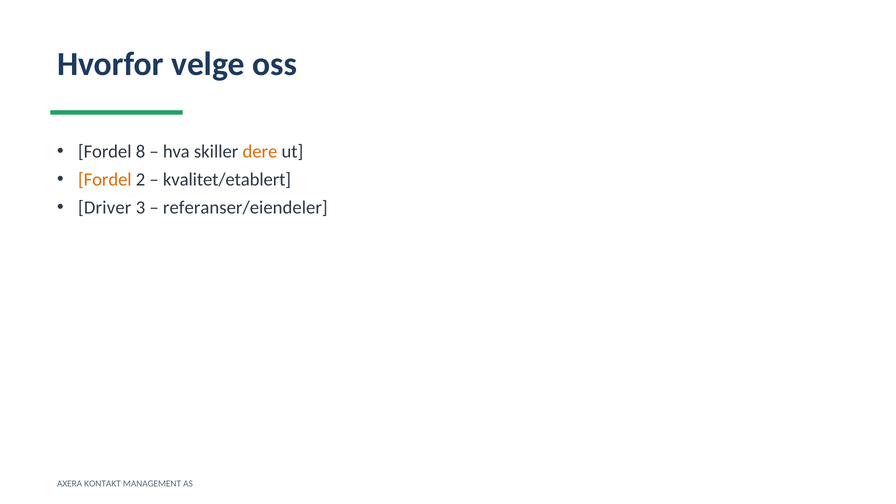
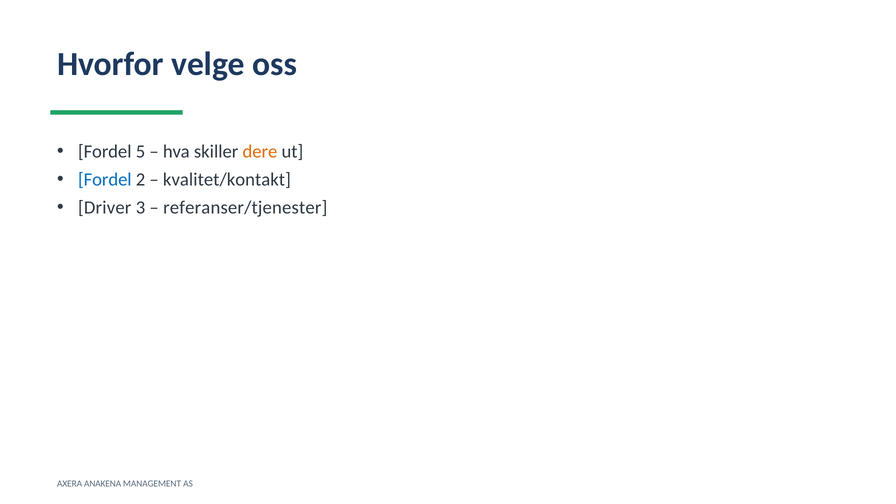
8: 8 -> 5
Fordel at (105, 180) colour: orange -> blue
kvalitet/etablert: kvalitet/etablert -> kvalitet/kontakt
referanser/eiendeler: referanser/eiendeler -> referanser/tjenester
KONTAKT: KONTAKT -> ANAKENA
